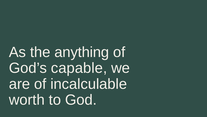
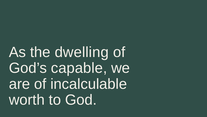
anything: anything -> dwelling
